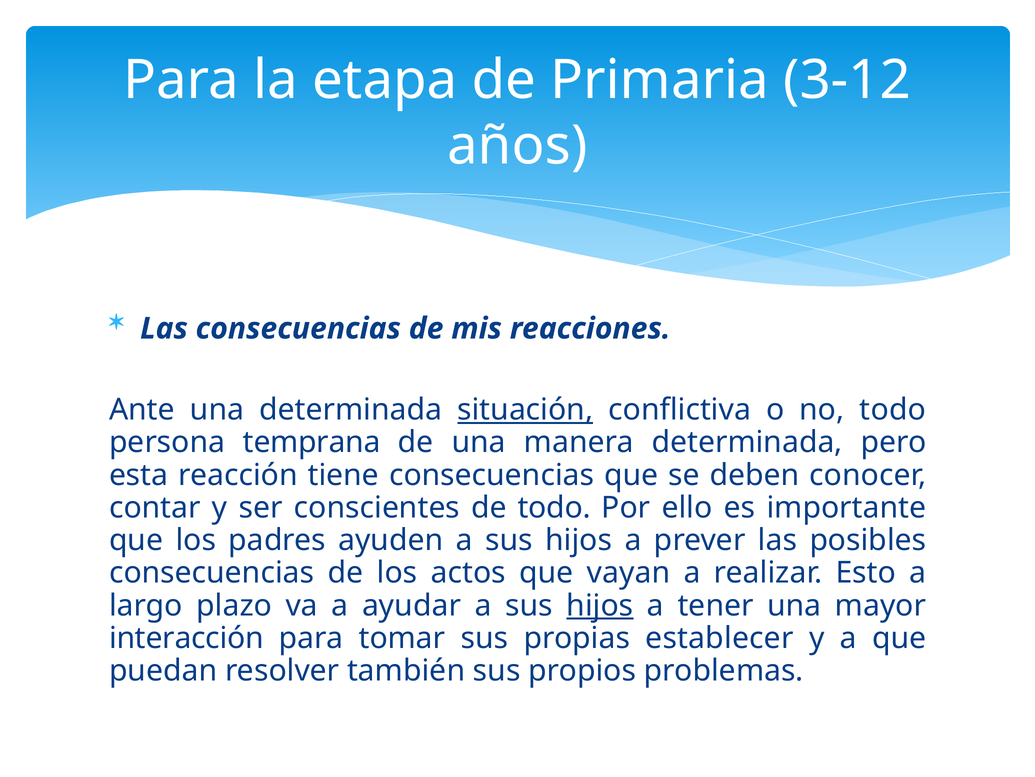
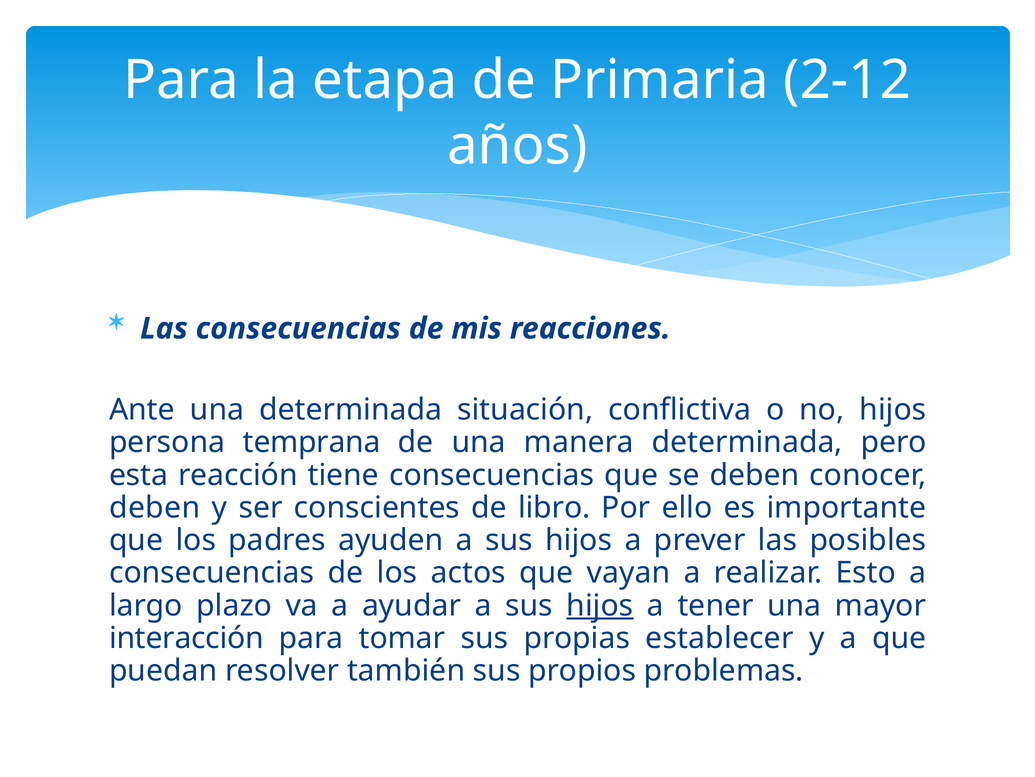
3-12: 3-12 -> 2-12
situación underline: present -> none
no todo: todo -> hijos
contar at (155, 507): contar -> deben
de todo: todo -> libro
